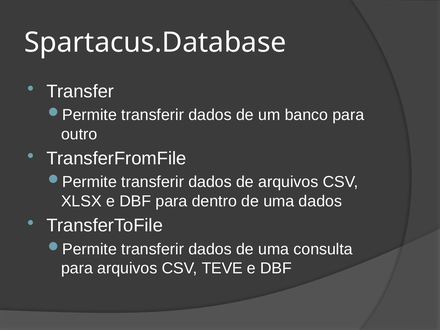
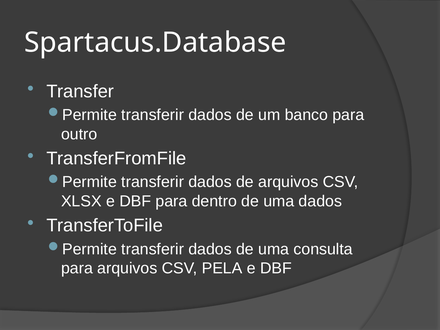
TEVE: TEVE -> PELA
